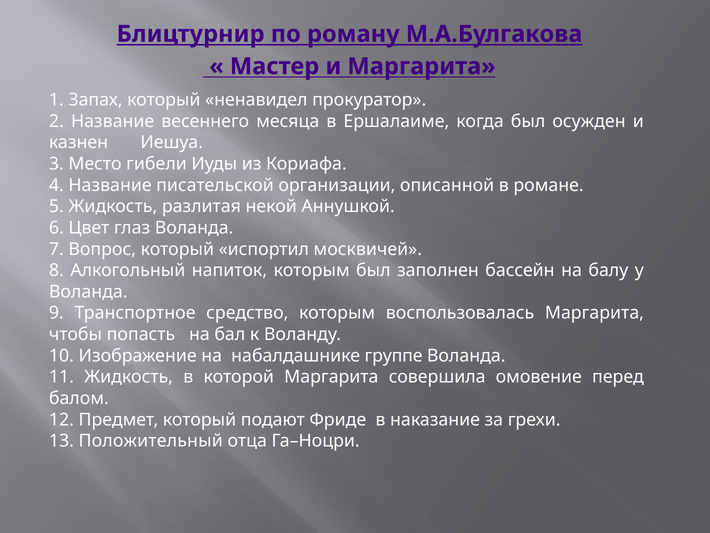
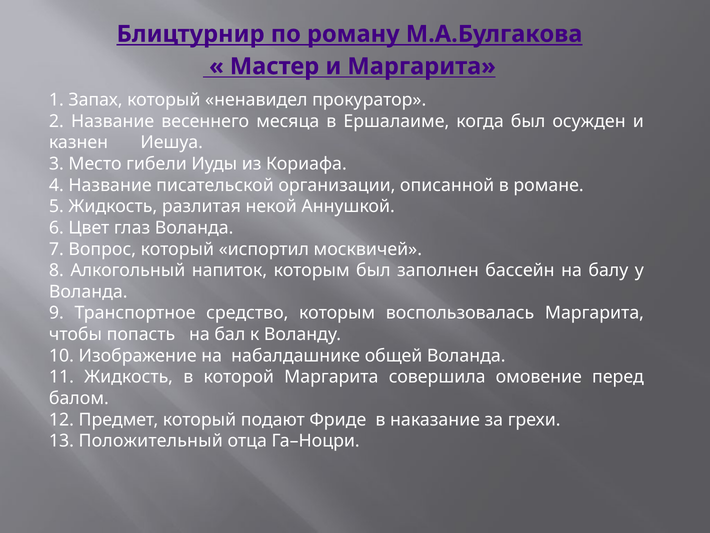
группе: группе -> общей
